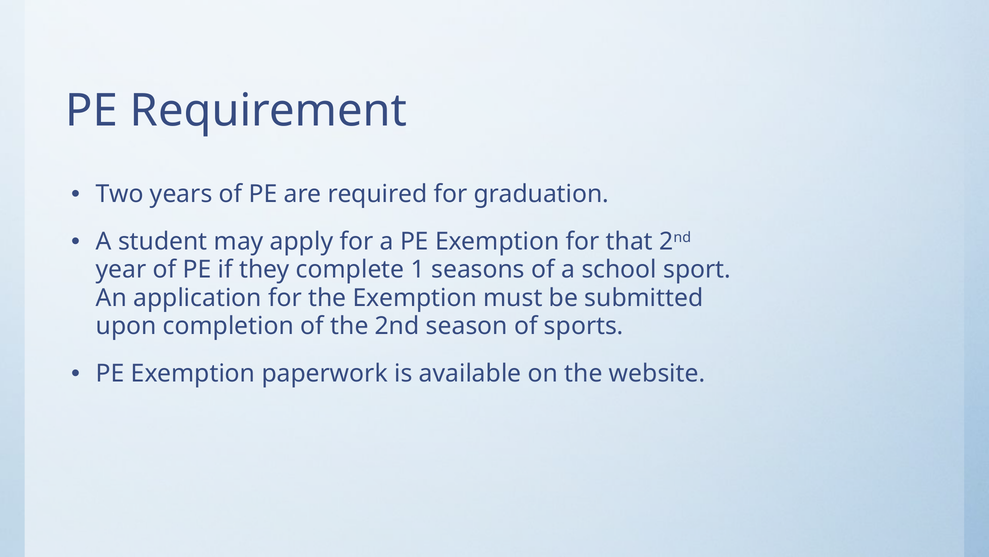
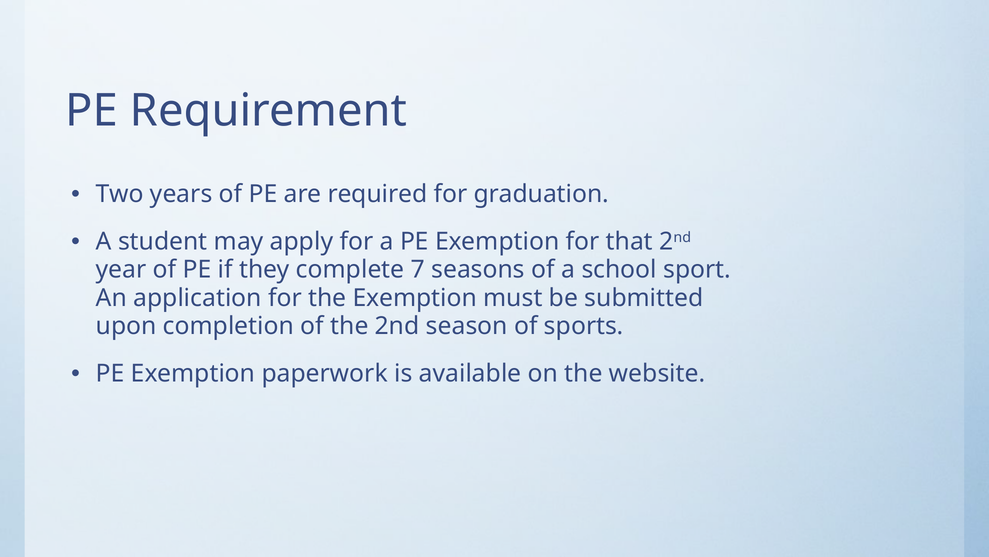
1: 1 -> 7
